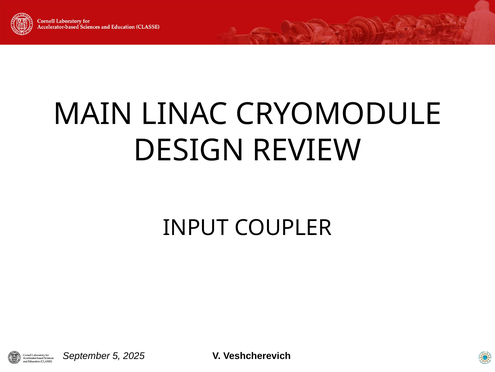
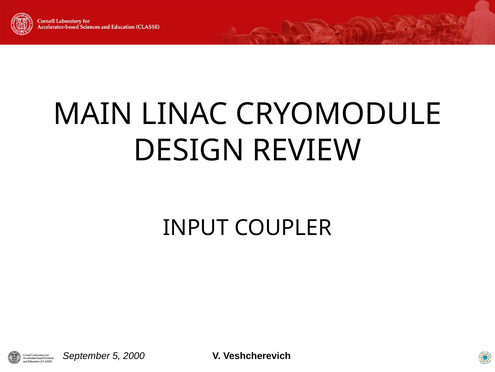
2025: 2025 -> 2000
